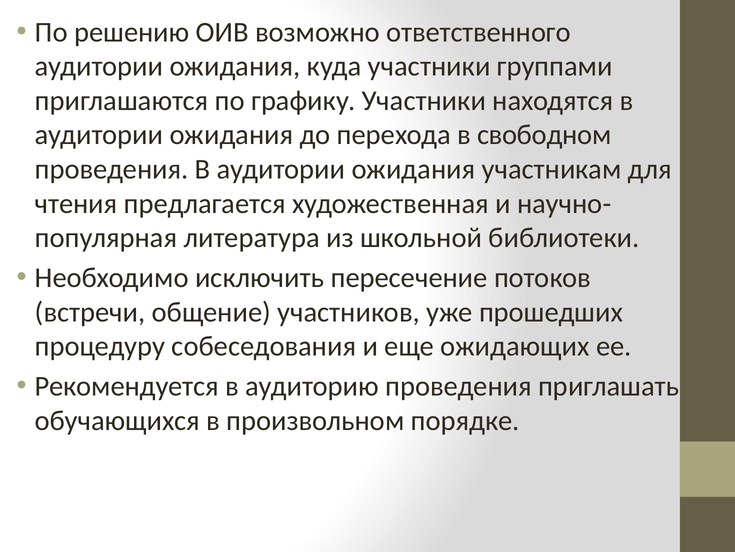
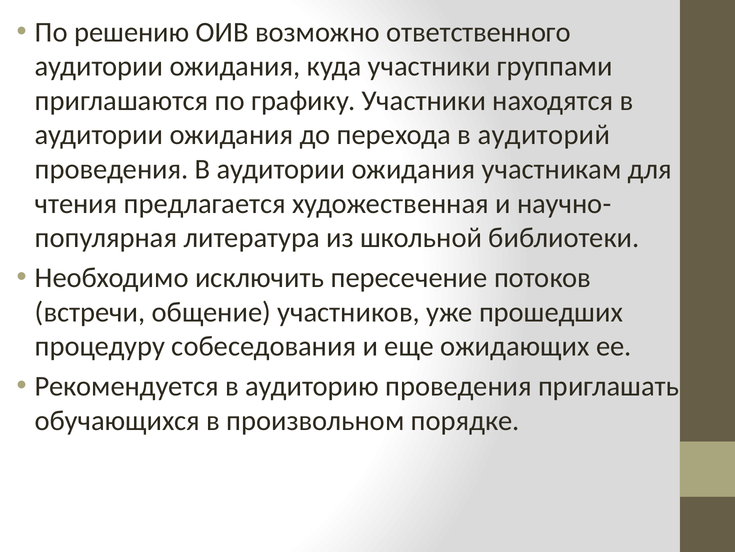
свободном: свободном -> аудиторий
